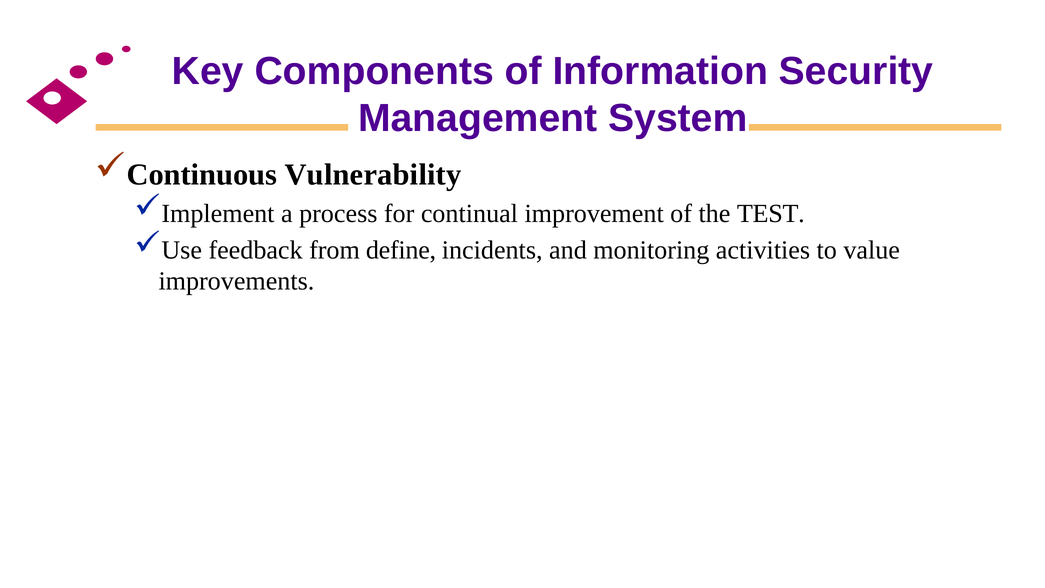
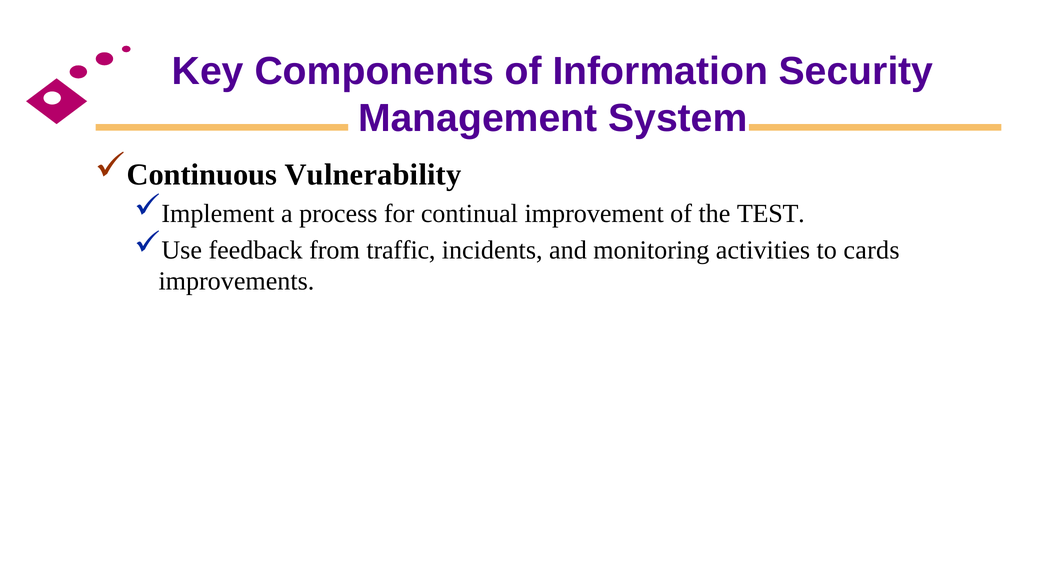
define: define -> traffic
value: value -> cards
